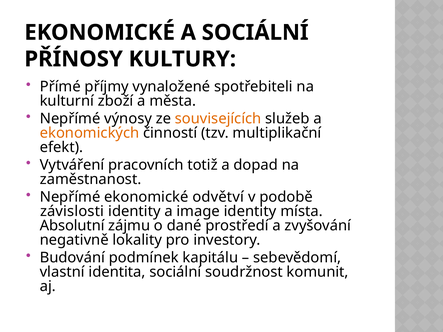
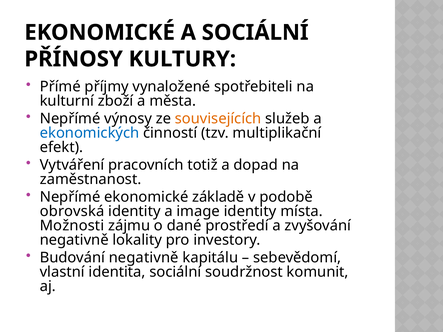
ekonomických colour: orange -> blue
odvětví: odvětví -> základě
závislosti: závislosti -> obrovská
Absolutní: Absolutní -> Možnosti
Budování podmínek: podmínek -> negativně
